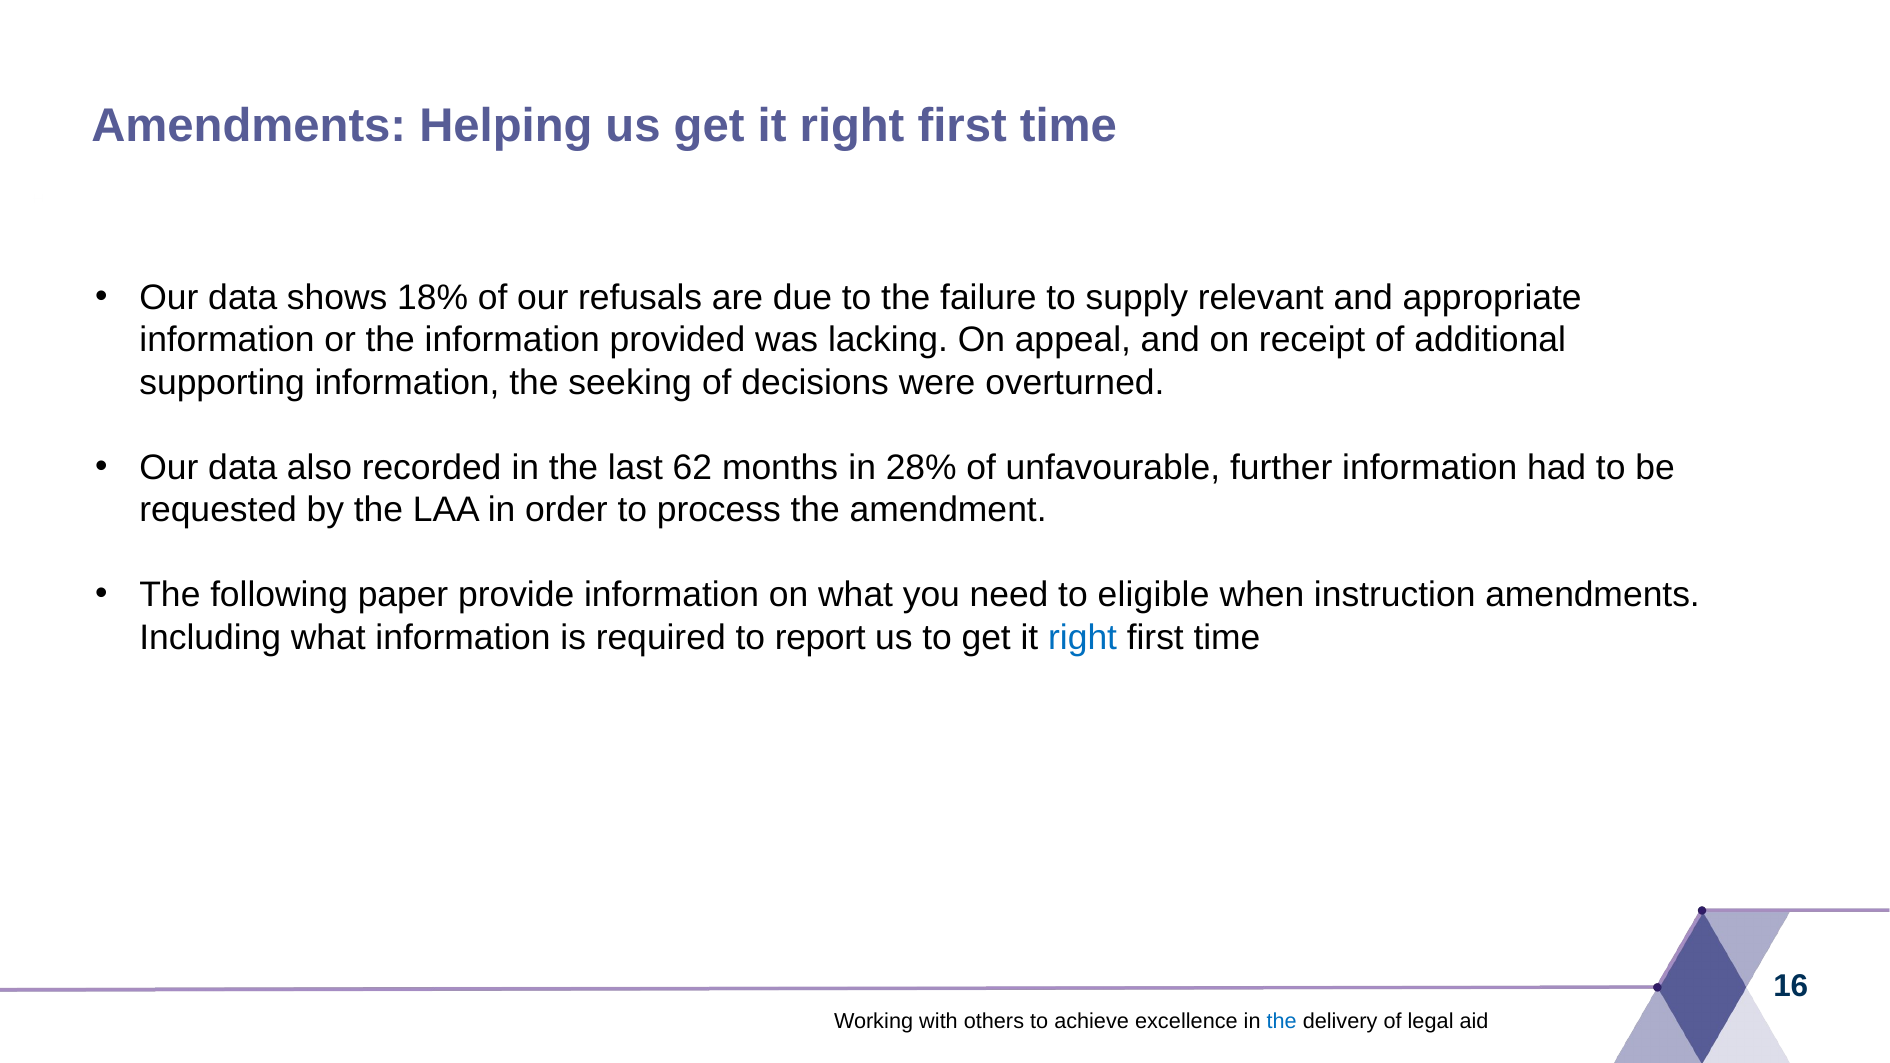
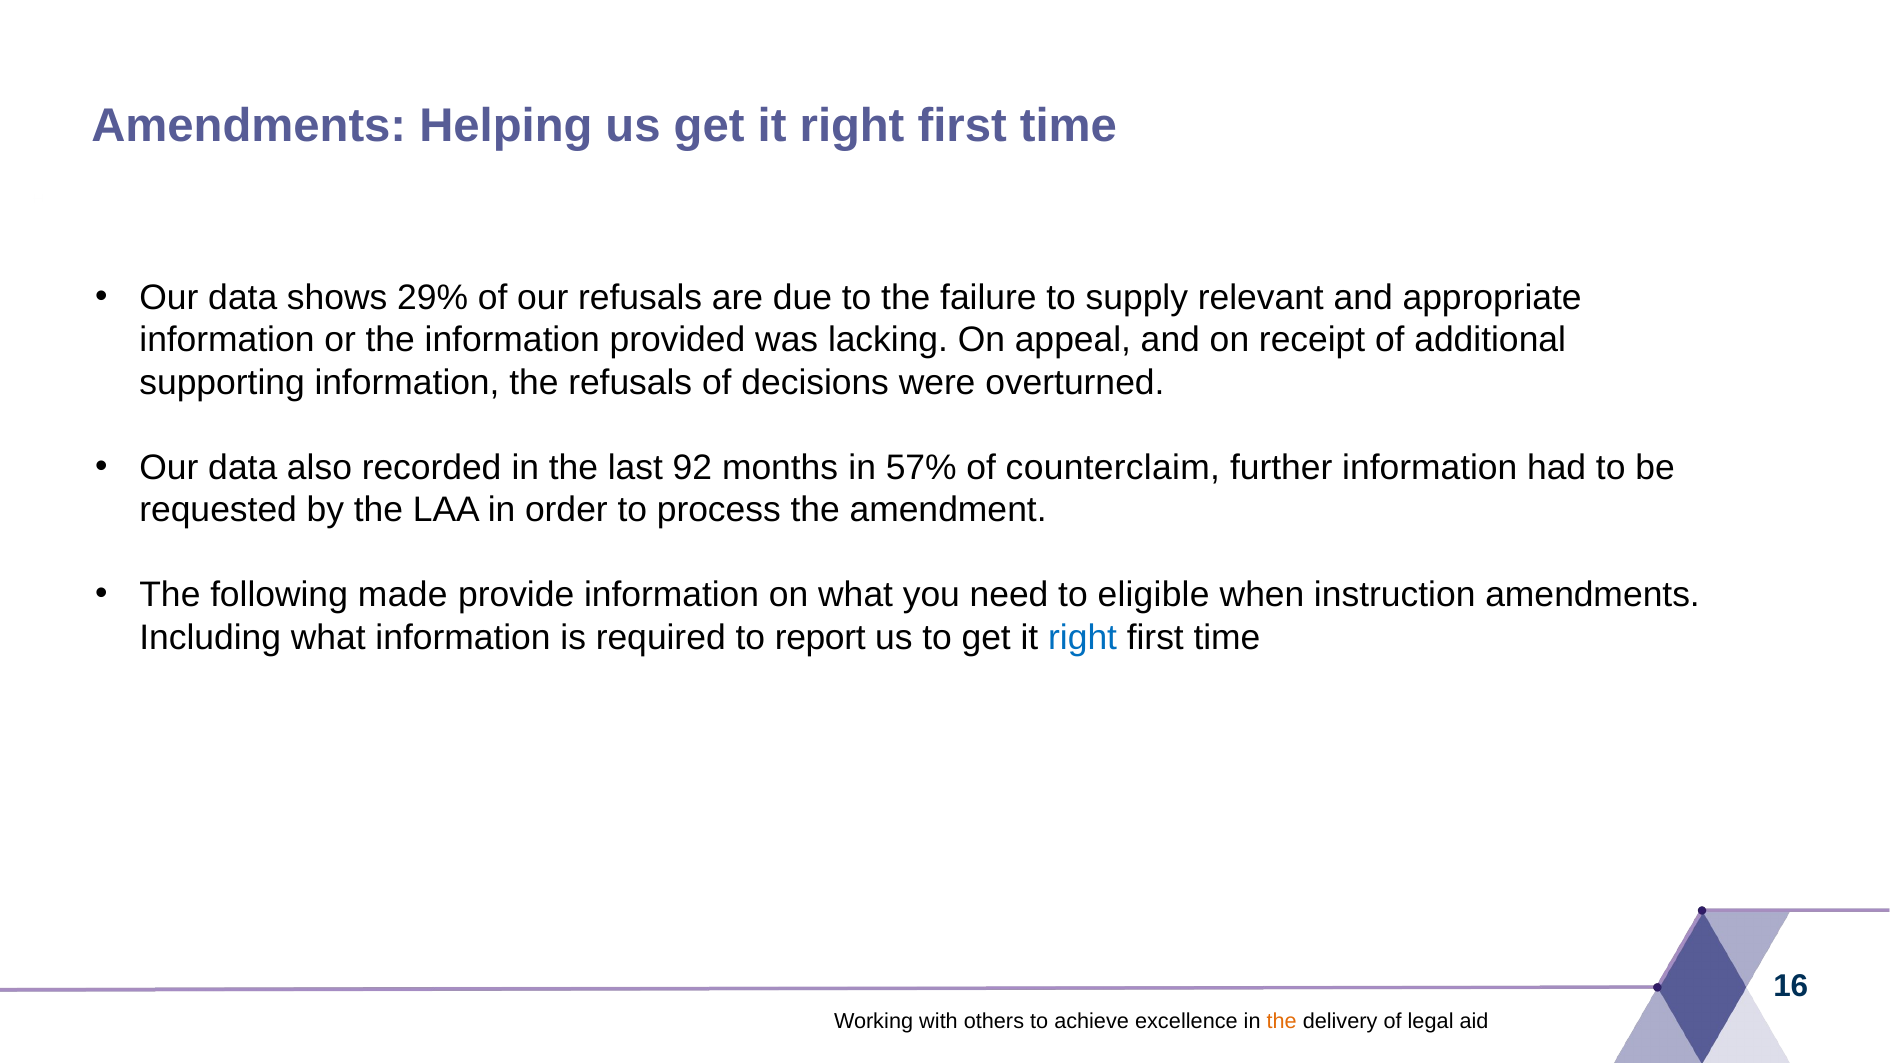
18%: 18% -> 29%
the seeking: seeking -> refusals
62: 62 -> 92
28%: 28% -> 57%
unfavourable: unfavourable -> counterclaim
paper: paper -> made
the at (1282, 1021) colour: blue -> orange
